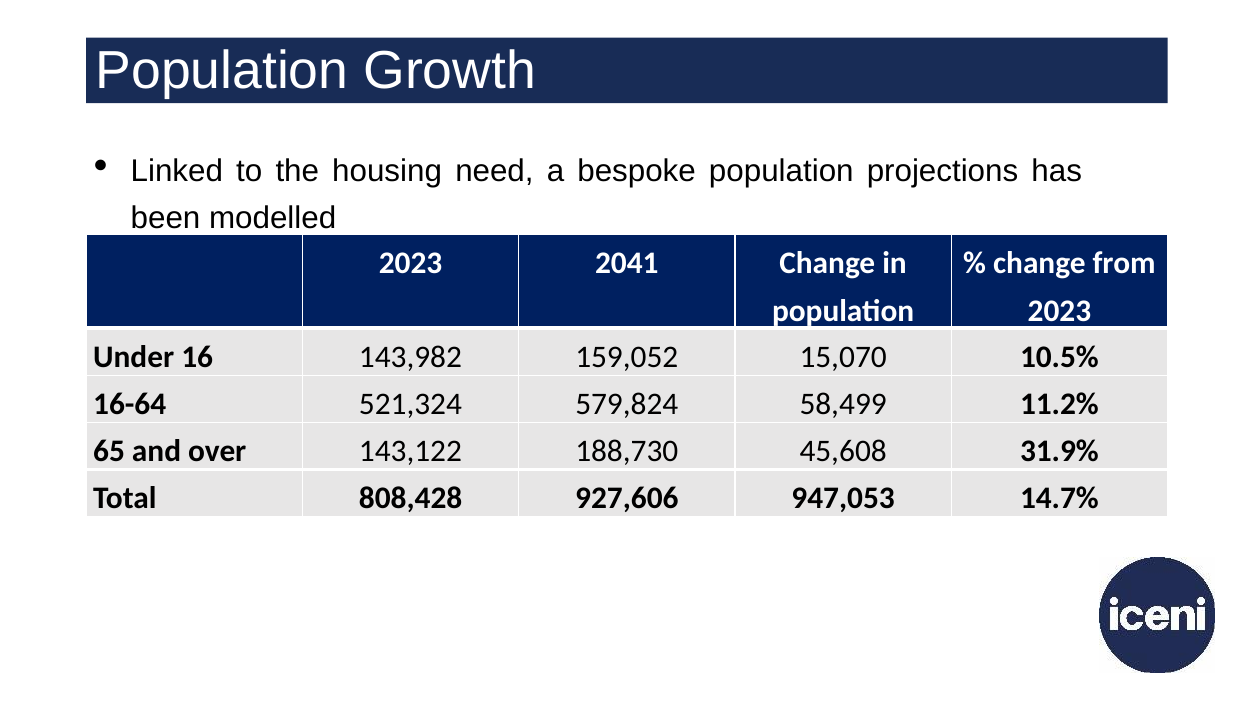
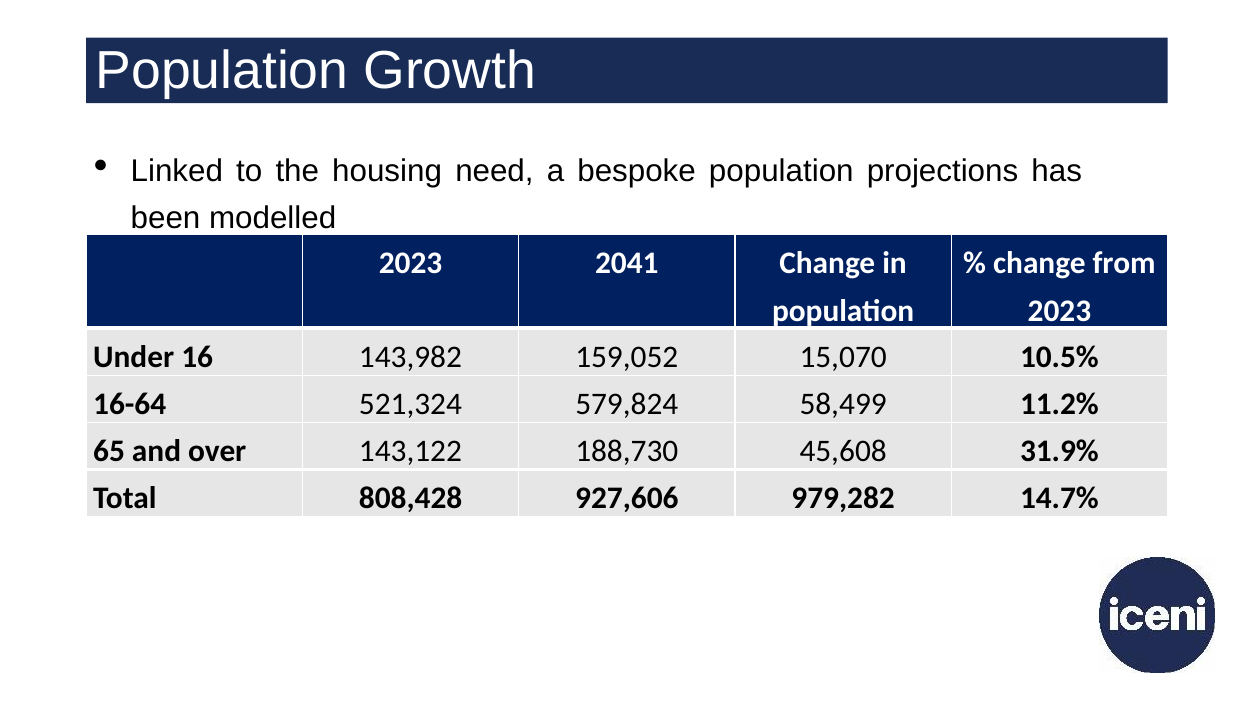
947,053: 947,053 -> 979,282
